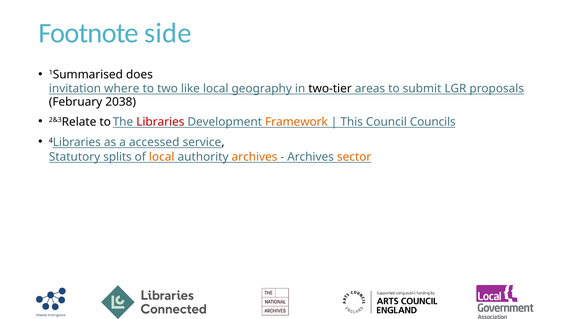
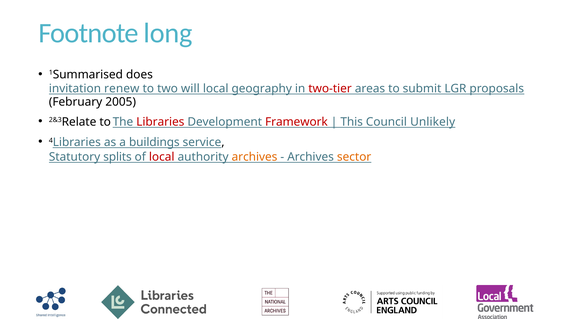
side: side -> long
where: where -> renew
like: like -> will
two-tier colour: black -> red
2038: 2038 -> 2005
Framework colour: orange -> red
Councils: Councils -> Unlikely
accessed: accessed -> buildings
local at (162, 157) colour: orange -> red
